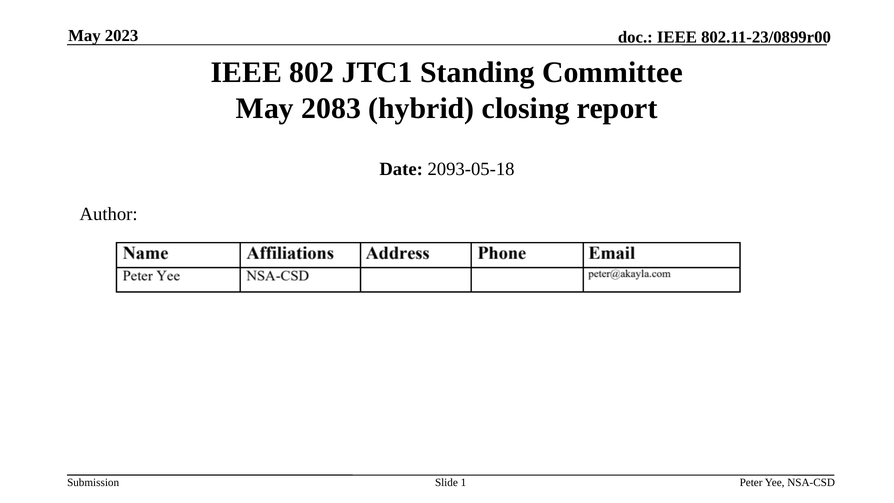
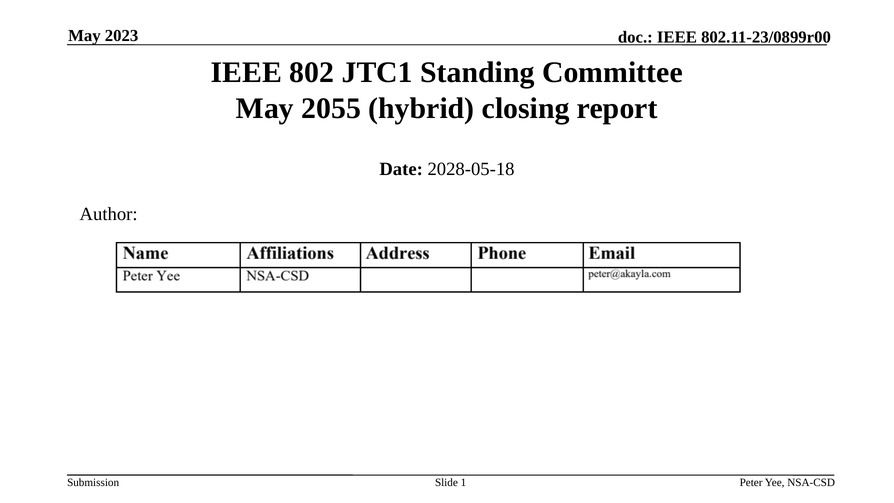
2083: 2083 -> 2055
2093-05-18: 2093-05-18 -> 2028-05-18
